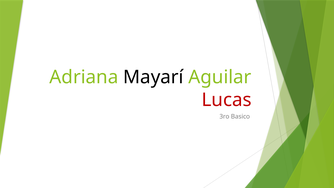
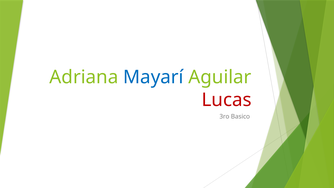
Mayarí colour: black -> blue
